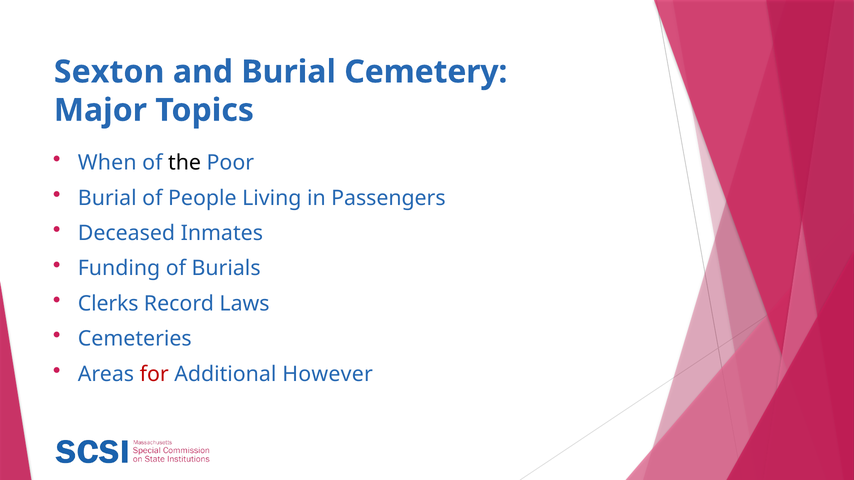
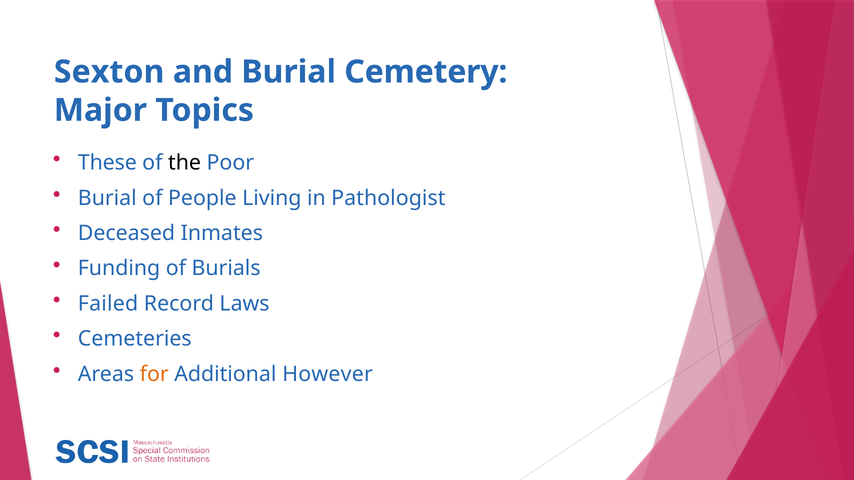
When: When -> These
Passengers: Passengers -> Pathologist
Clerks: Clerks -> Failed
for colour: red -> orange
